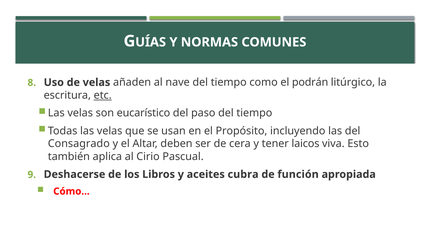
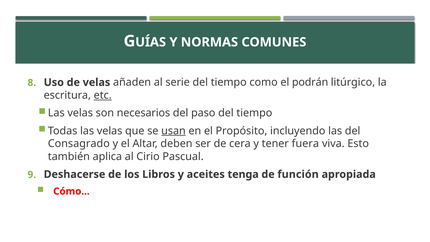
nave: nave -> serie
eucarístico: eucarístico -> necesarios
usan underline: none -> present
laicos: laicos -> fuera
cubra: cubra -> tenga
